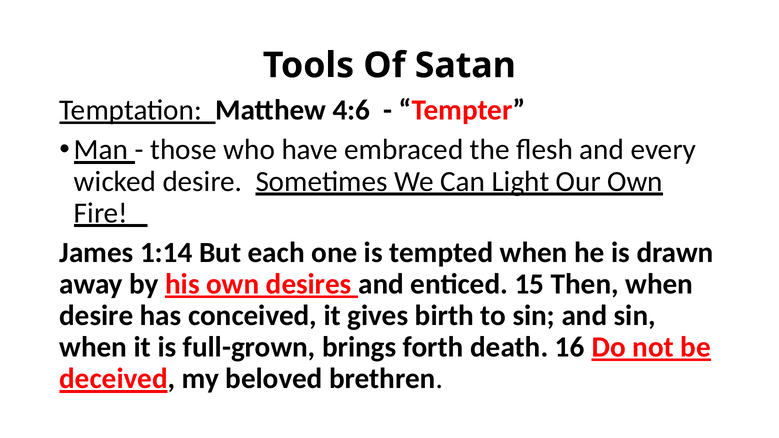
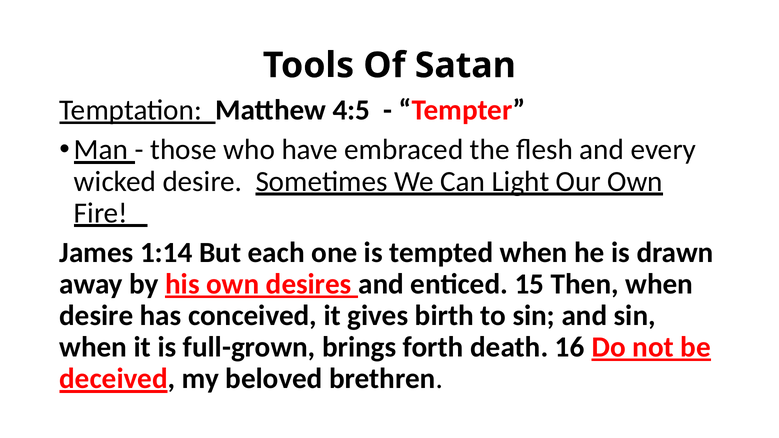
4:6: 4:6 -> 4:5
